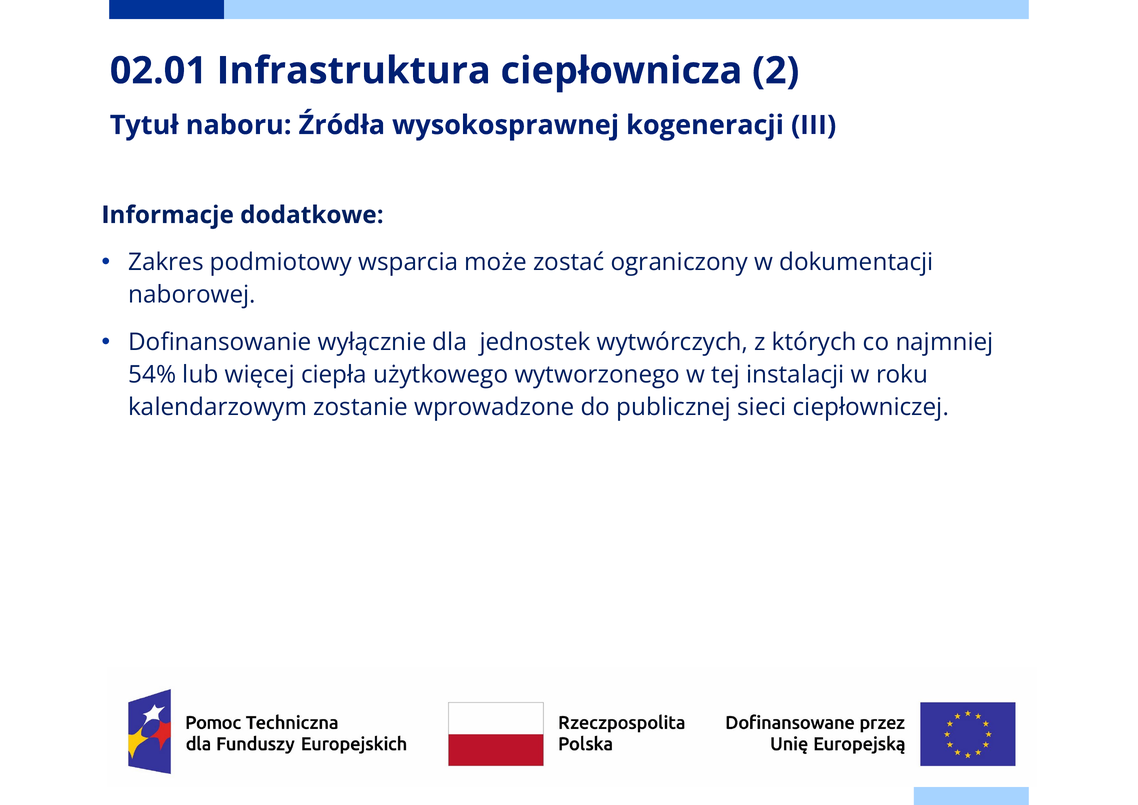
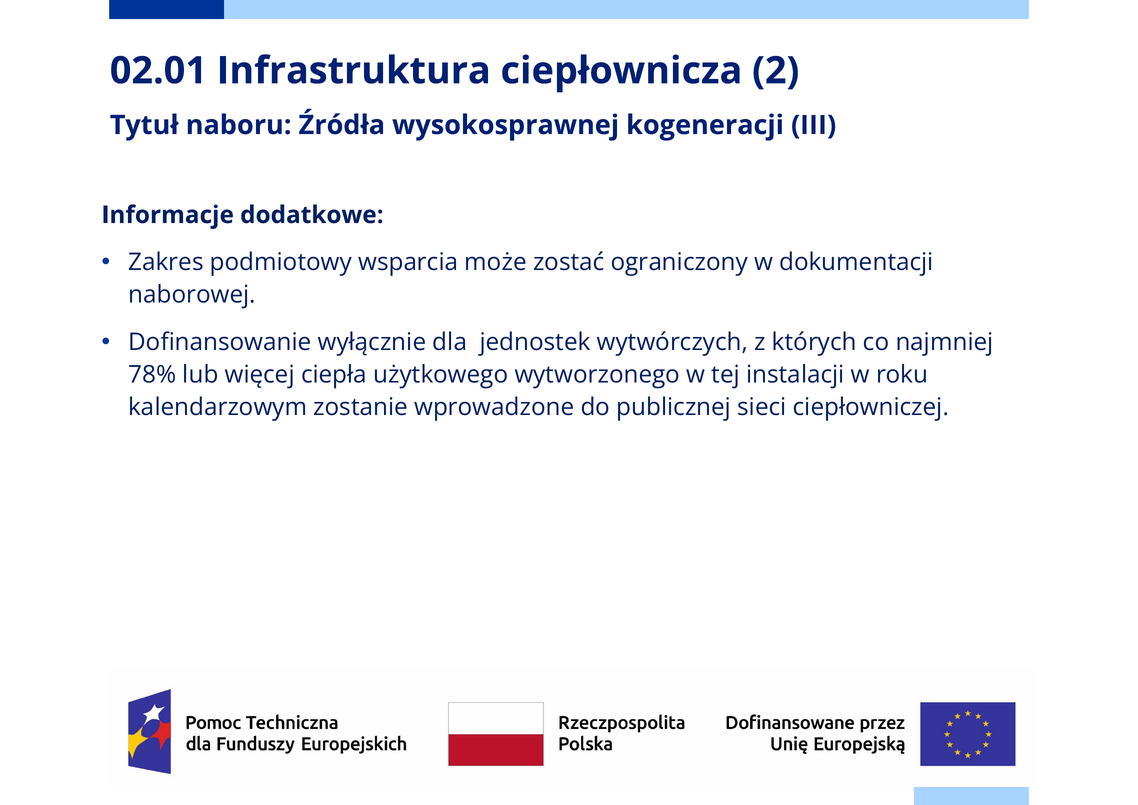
54%: 54% -> 78%
